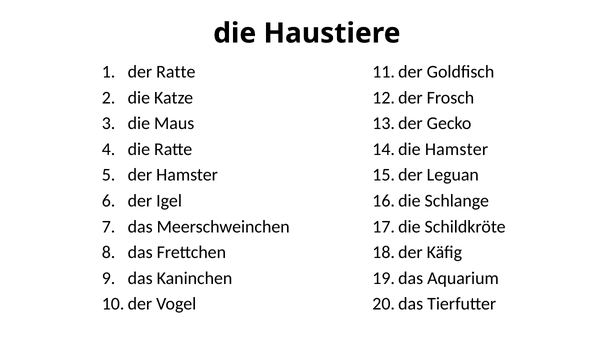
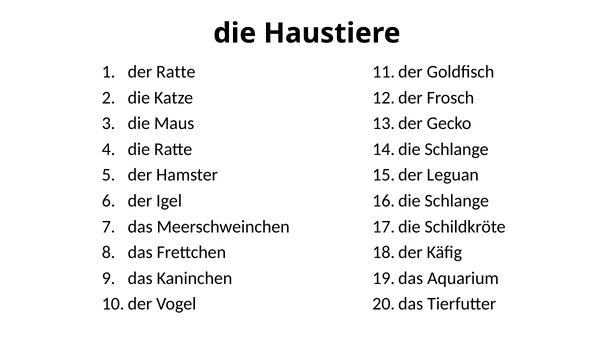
Hamster at (456, 149): Hamster -> Schlange
